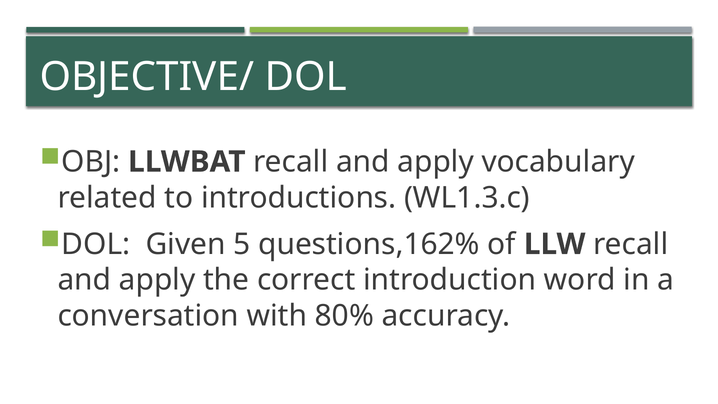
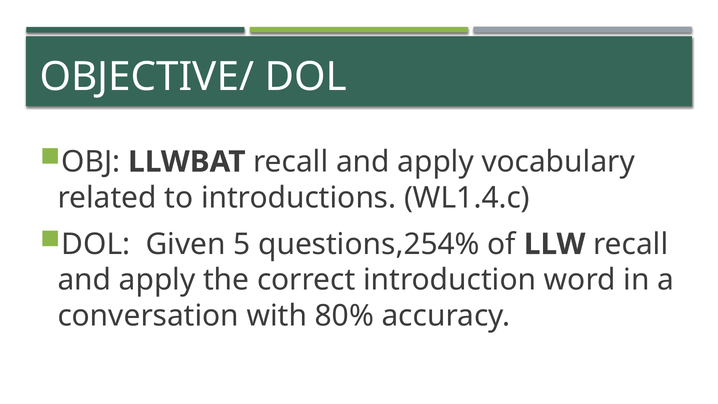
WL1.3.c: WL1.3.c -> WL1.4.c
questions,162%: questions,162% -> questions,254%
